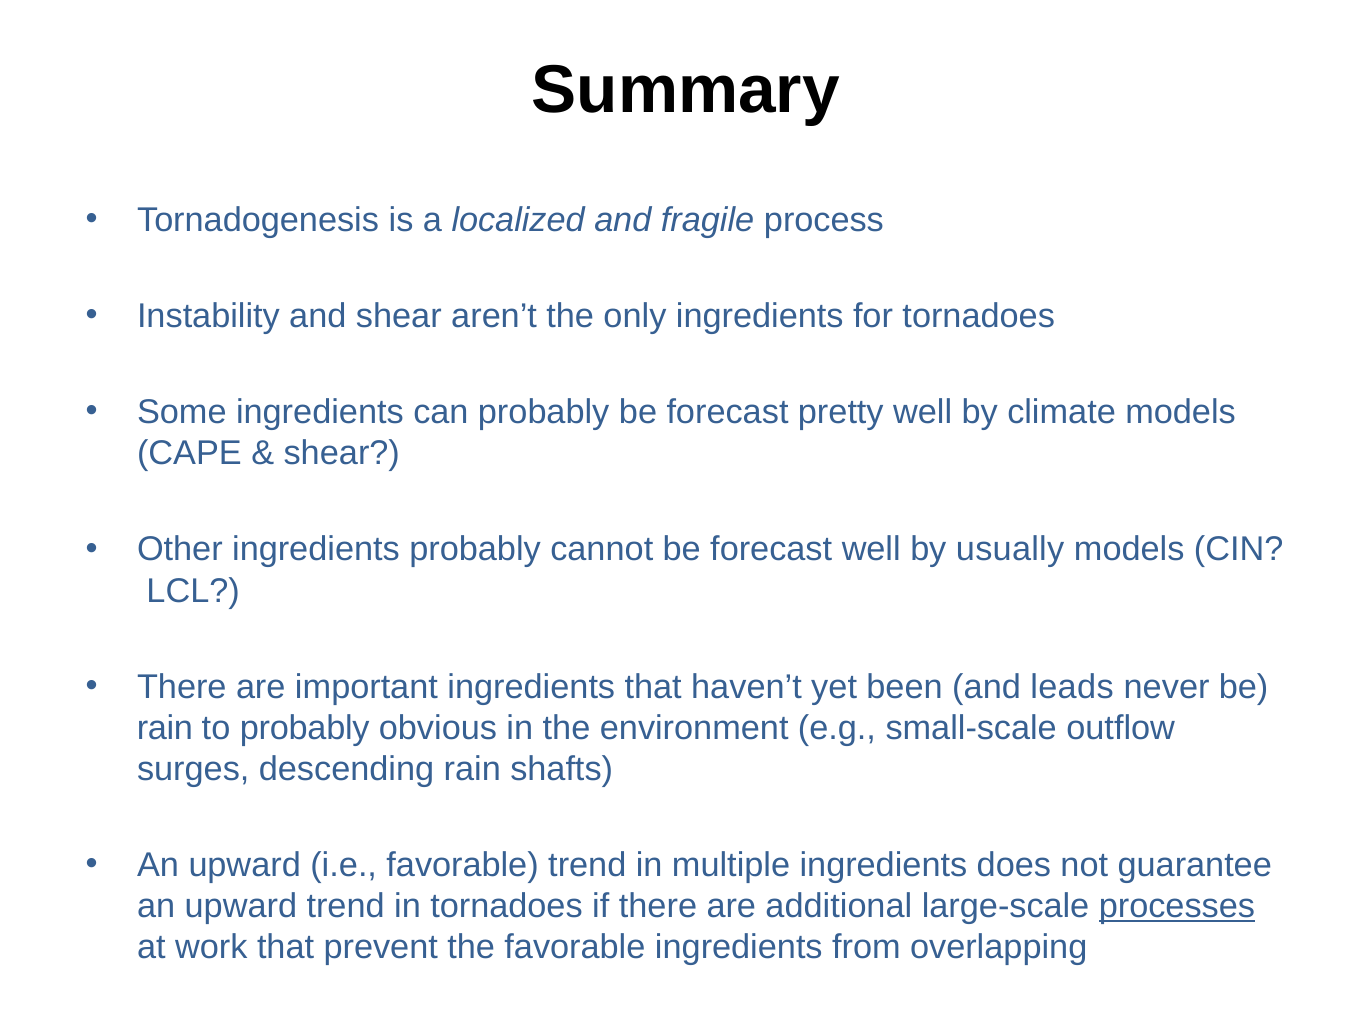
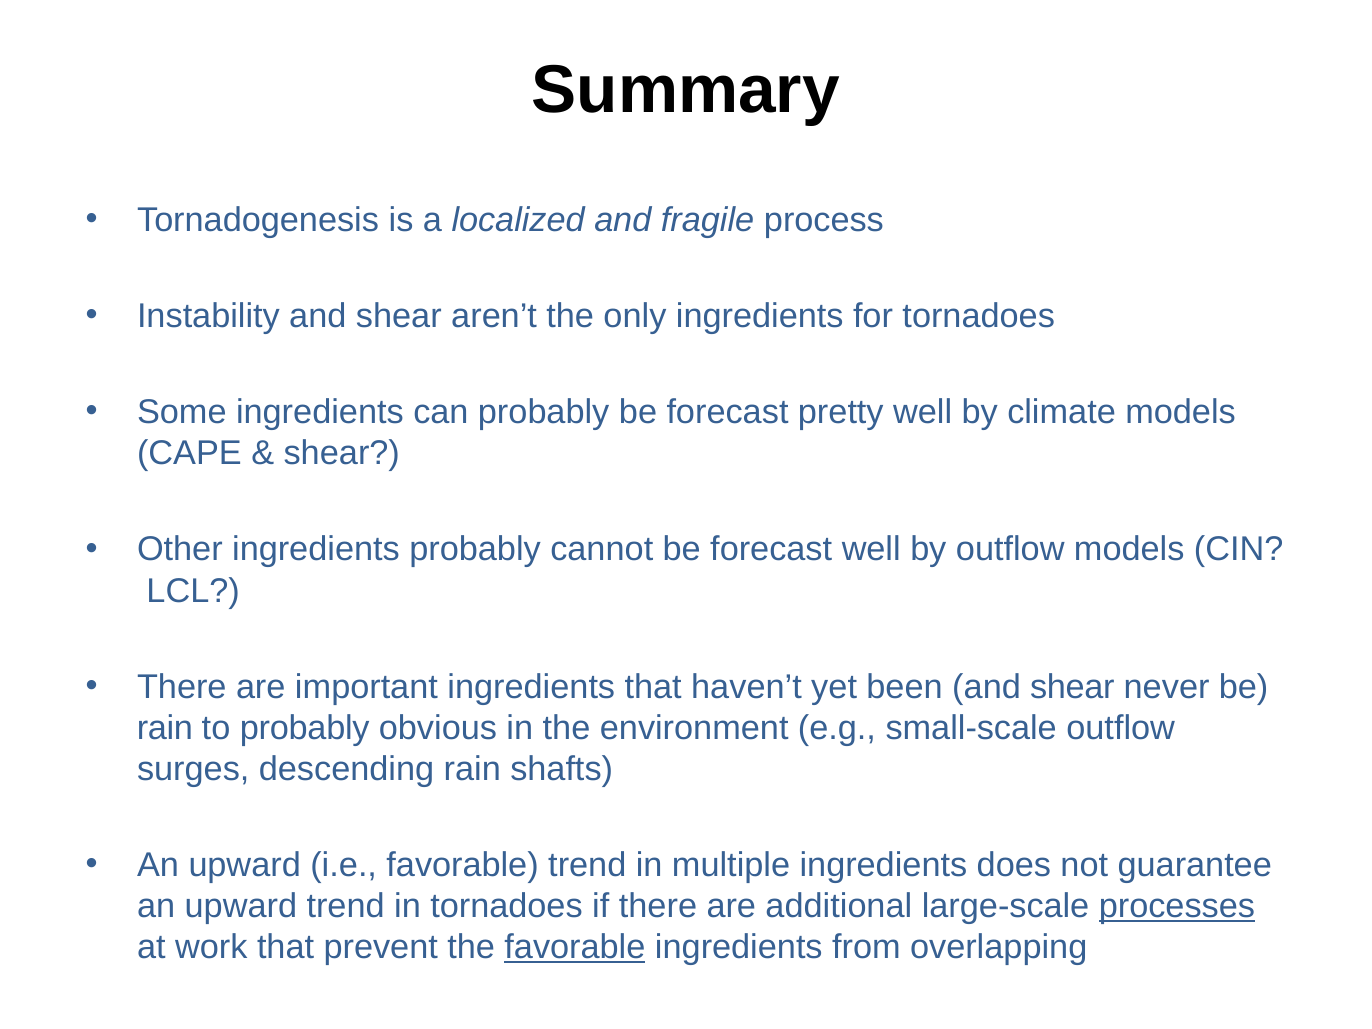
by usually: usually -> outflow
been and leads: leads -> shear
favorable at (575, 948) underline: none -> present
